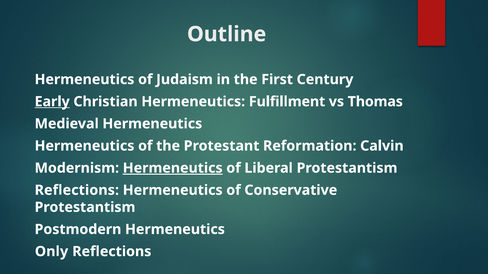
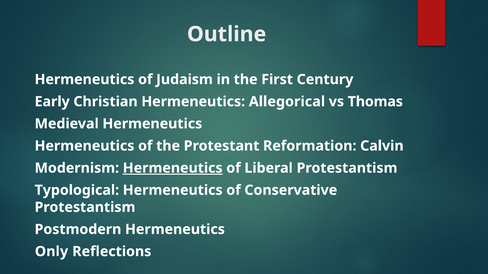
Early underline: present -> none
Fulfillment: Fulfillment -> Allegorical
Reflections at (77, 190): Reflections -> Typological
